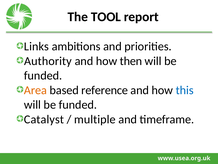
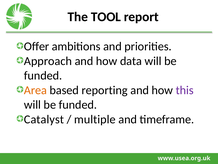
Links: Links -> Offer
Authority: Authority -> Approach
then: then -> data
reference: reference -> reporting
this colour: blue -> purple
